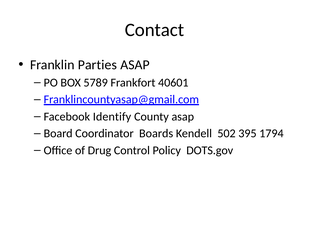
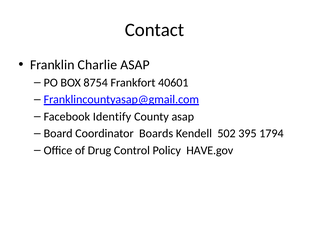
Parties: Parties -> Charlie
5789: 5789 -> 8754
DOTS.gov: DOTS.gov -> HAVE.gov
